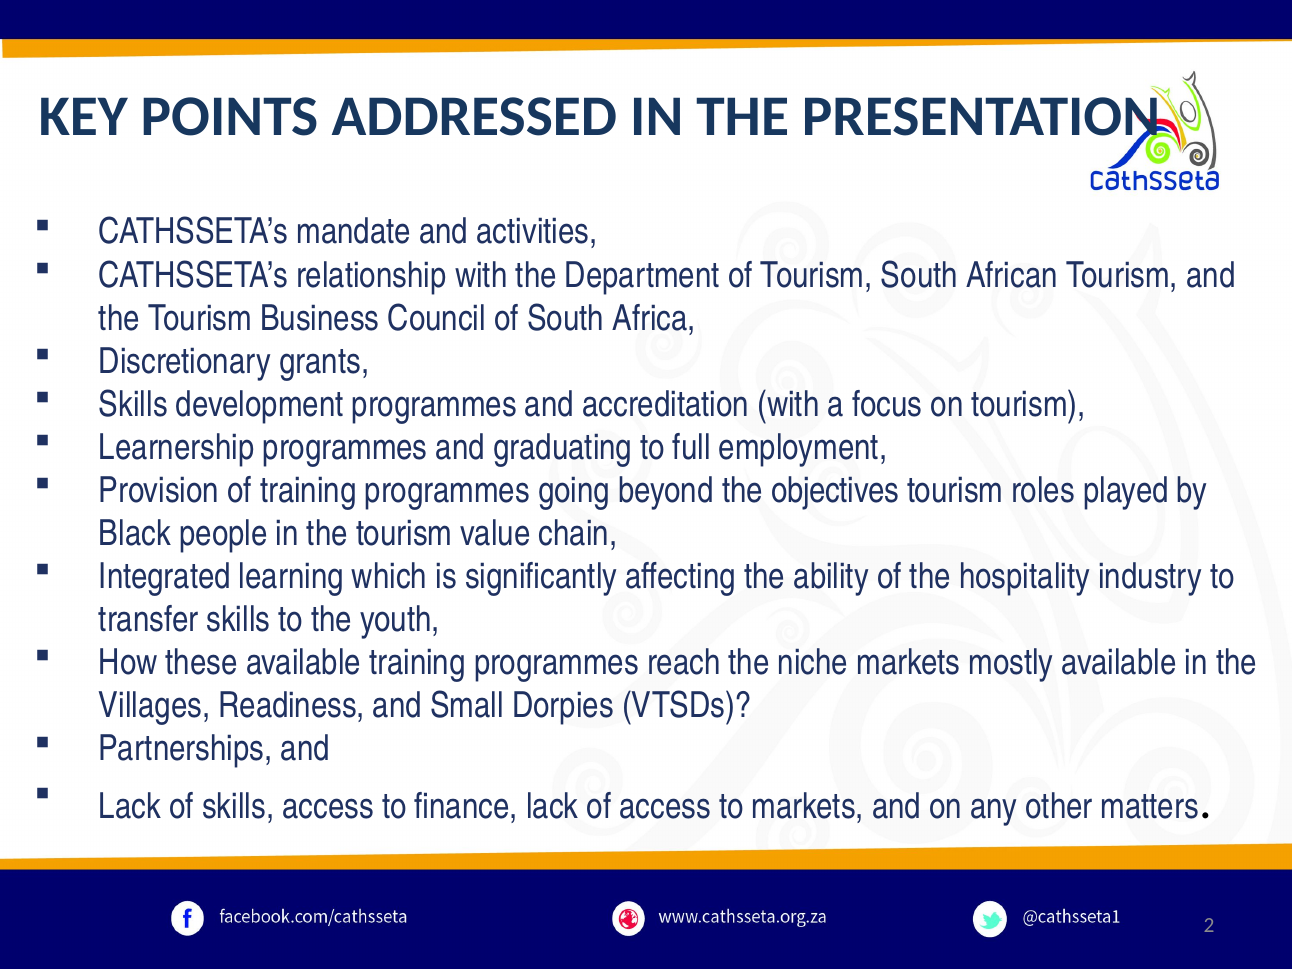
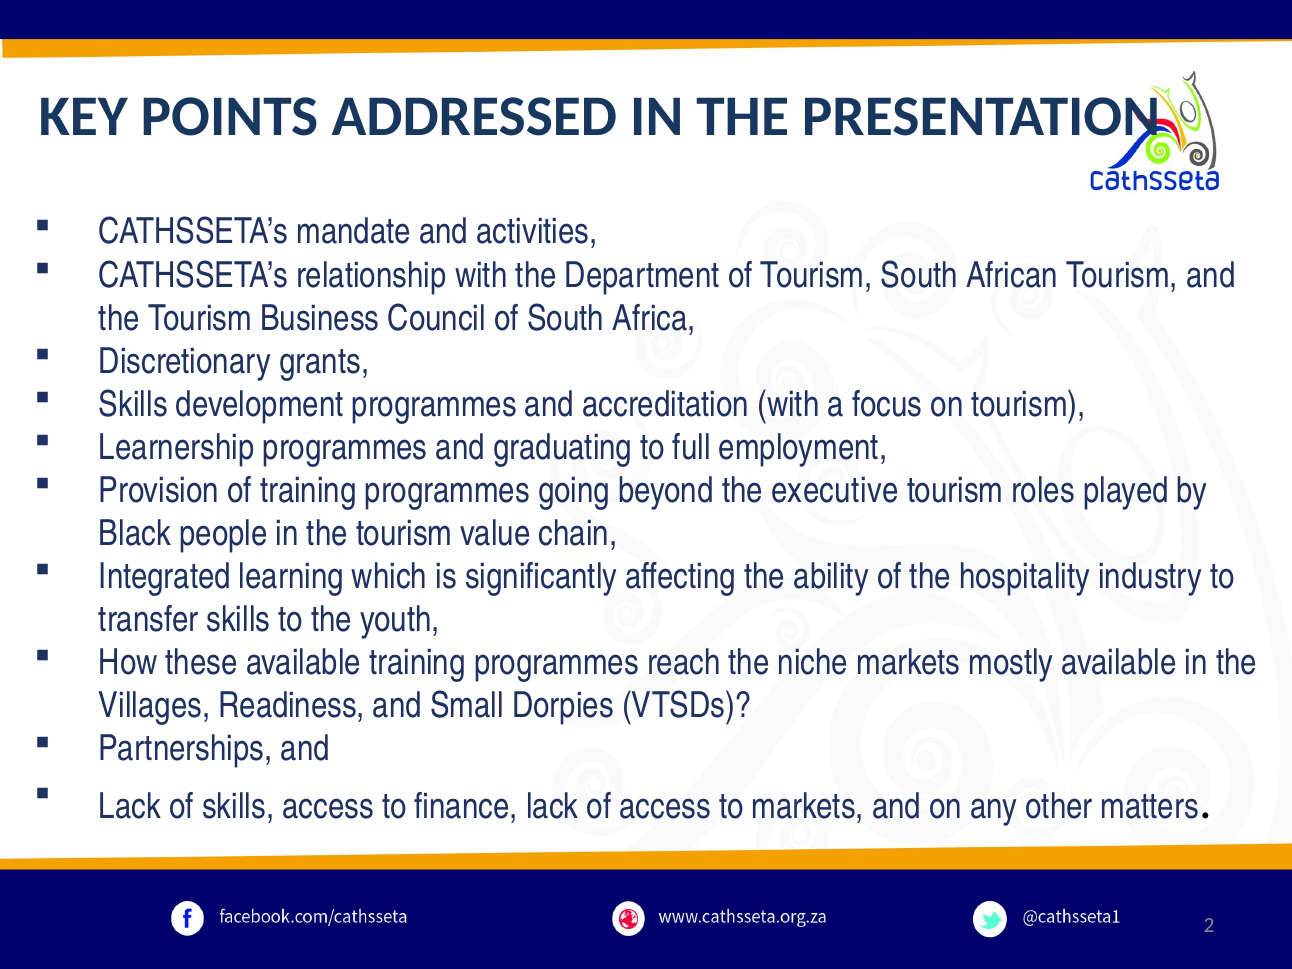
objectives: objectives -> executive
